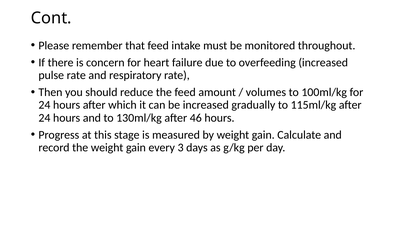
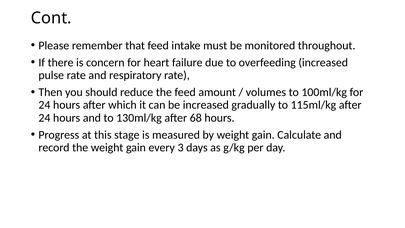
46: 46 -> 68
